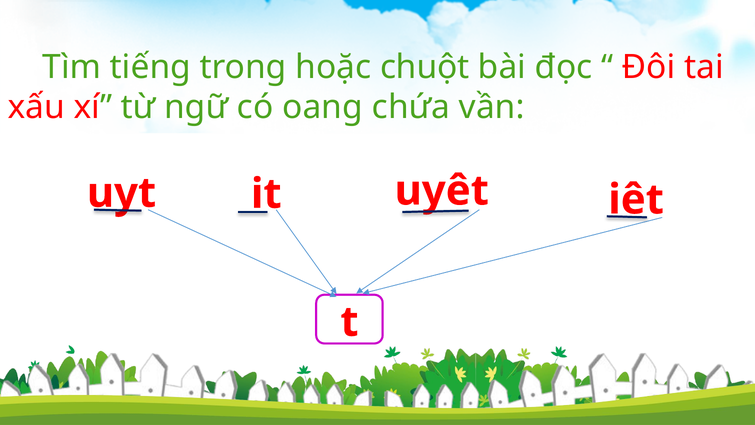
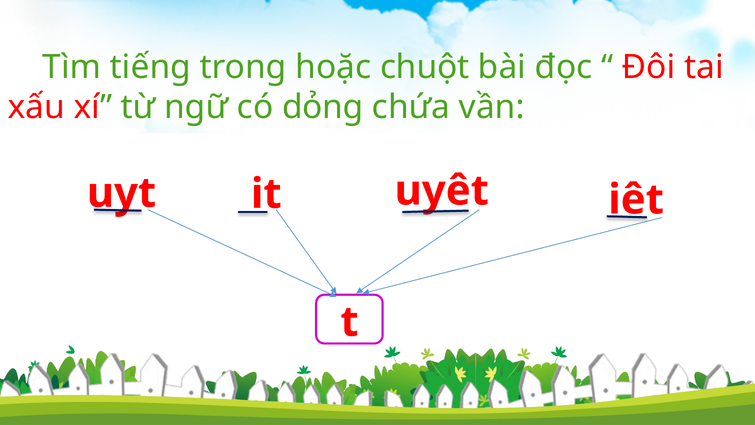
oang: oang -> dỏng
